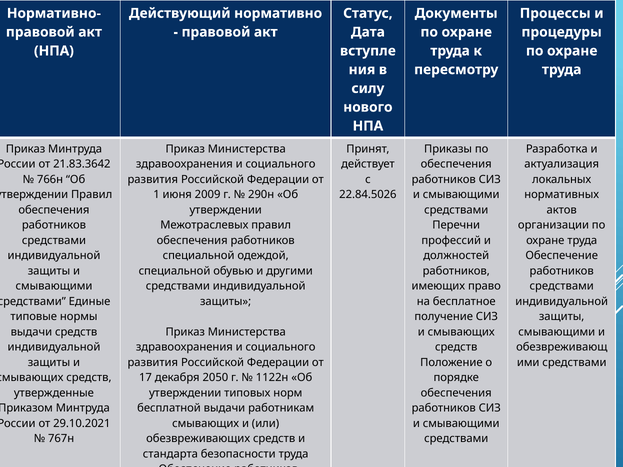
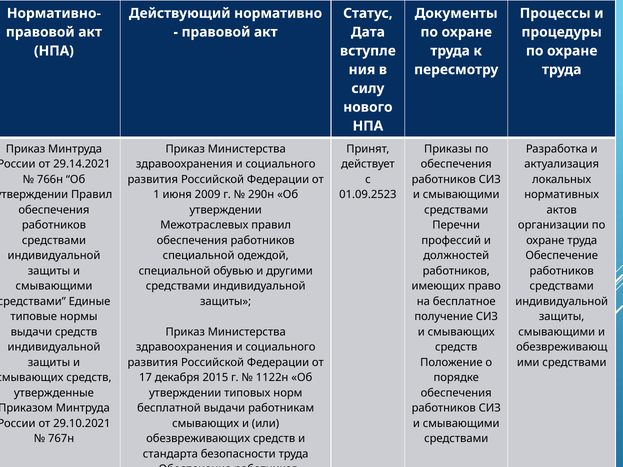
21.83.3642: 21.83.3642 -> 29.14.2021
22.84.5026: 22.84.5026 -> 01.09.2523
2050: 2050 -> 2015
